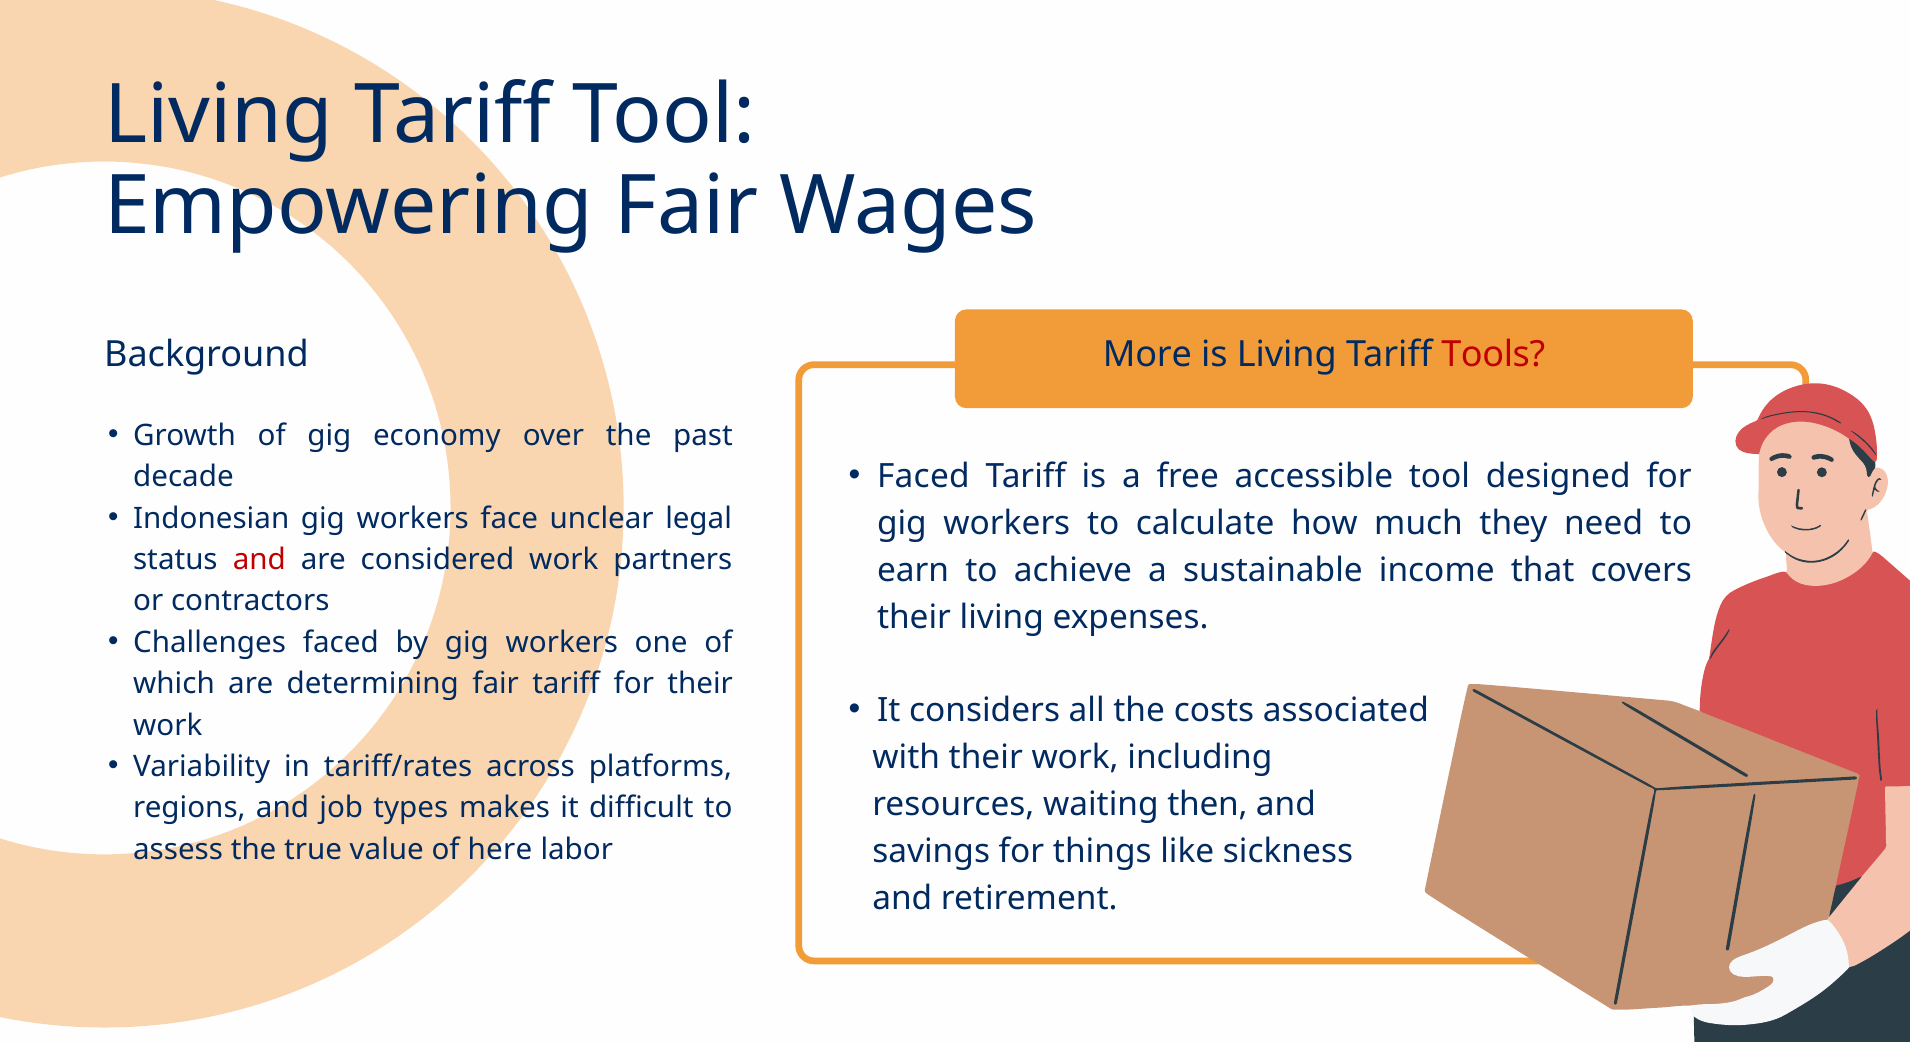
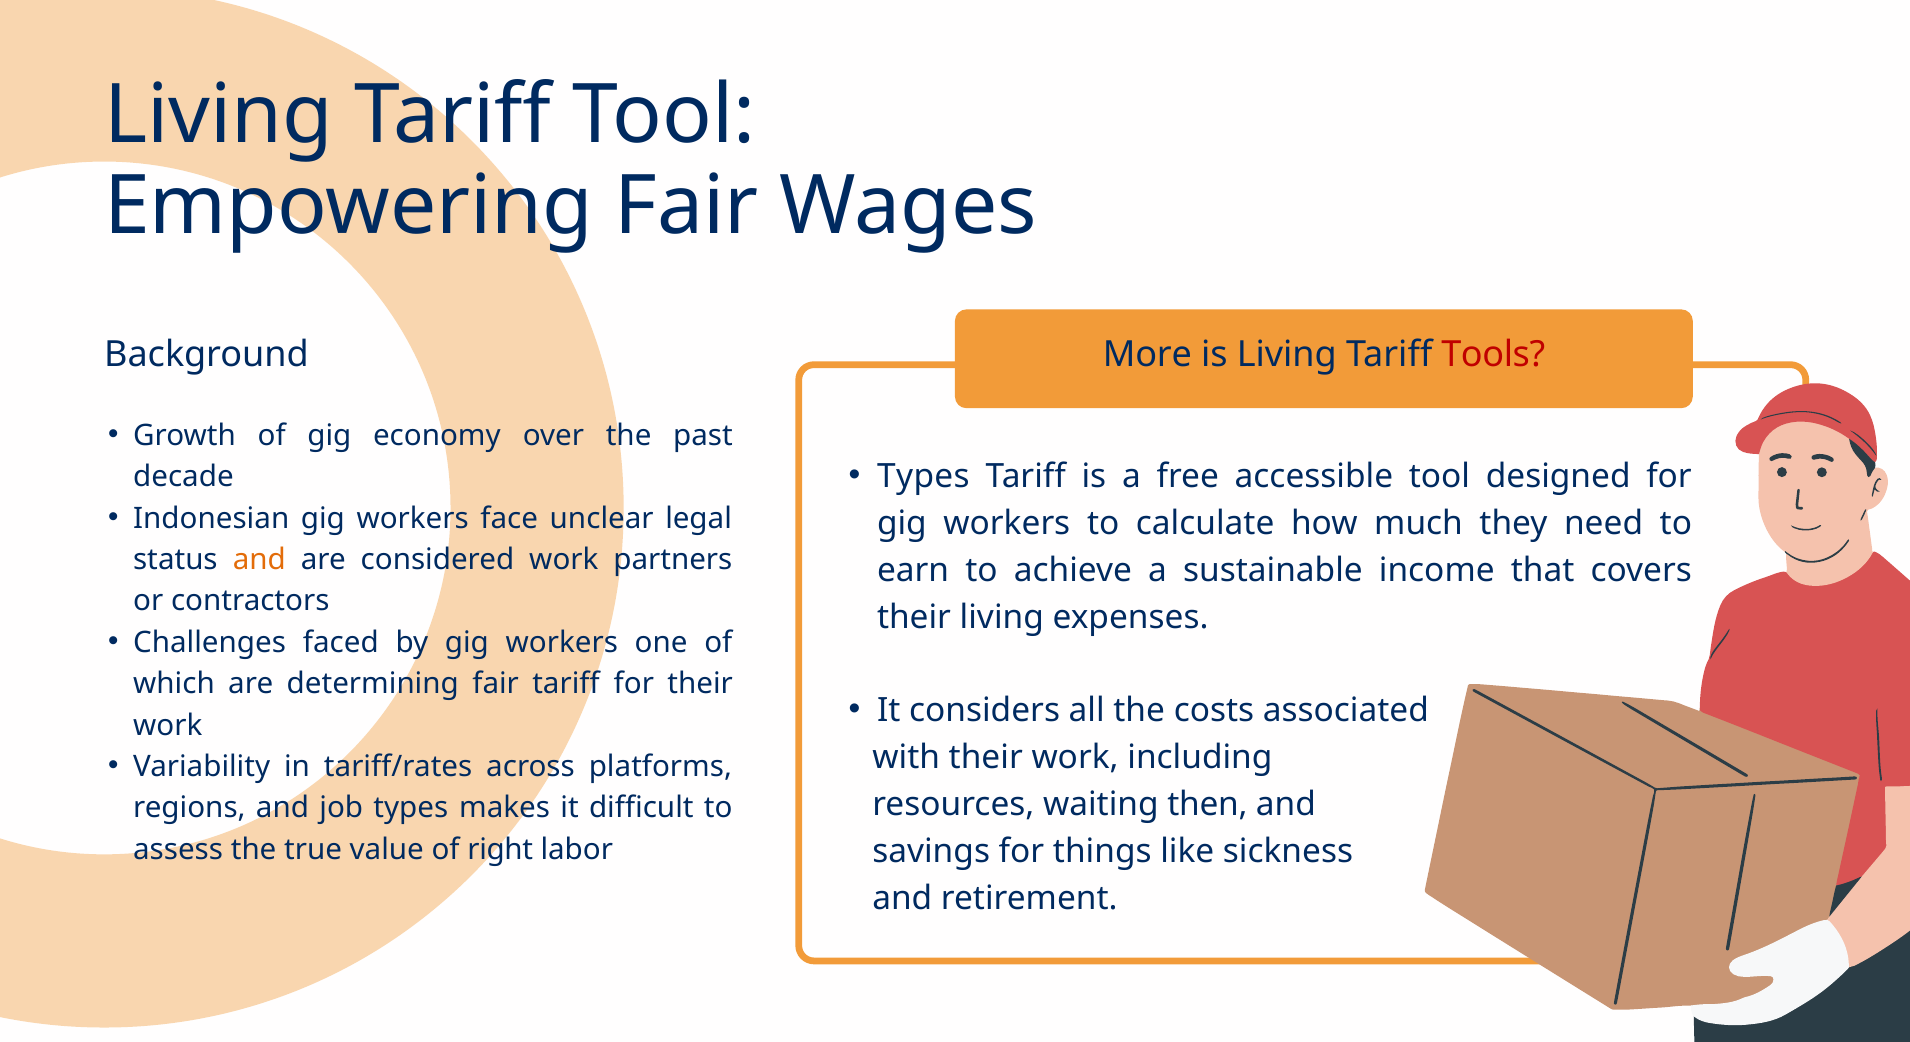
Faced at (923, 477): Faced -> Types
and at (259, 560) colour: red -> orange
here: here -> right
